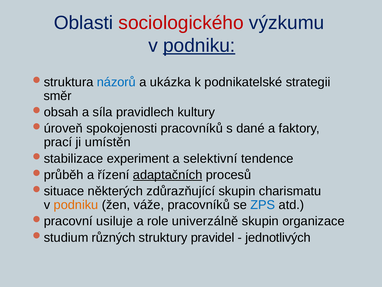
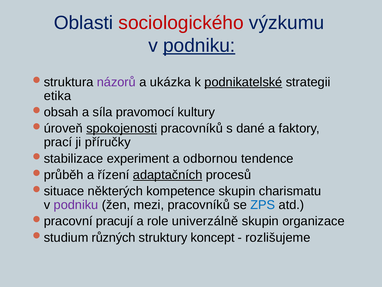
názorů colour: blue -> purple
podnikatelské underline: none -> present
směr: směr -> etika
pravidlech: pravidlech -> pravomocí
spokojenosti underline: none -> present
umístěn: umístěn -> příručky
selektivní: selektivní -> odbornou
zdůrazňující: zdůrazňující -> kompetence
podniku at (76, 205) colour: orange -> purple
váže: váže -> mezi
usiluje: usiluje -> pracují
pravidel: pravidel -> koncept
jednotlivých: jednotlivých -> rozlišujeme
